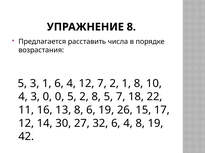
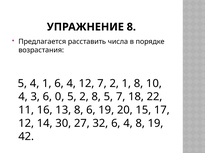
5 3: 3 -> 4
3 0: 0 -> 6
26: 26 -> 20
